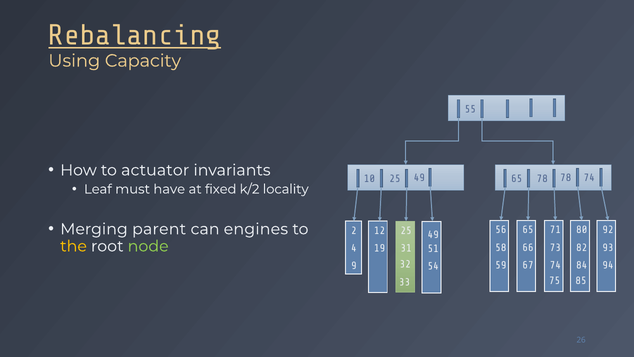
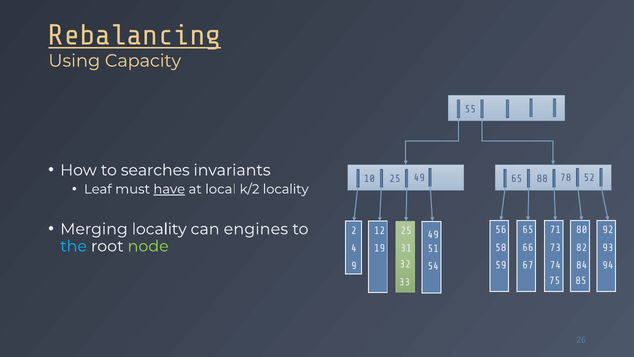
actuator: actuator -> searches
65 78: 78 -> 88
78 74: 74 -> 52
have underline: none -> present
fixed: fixed -> local
Merging parent: parent -> locality
the colour: yellow -> light blue
